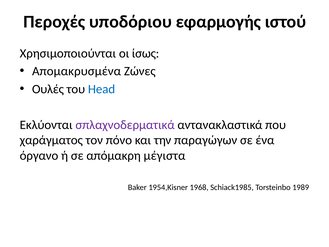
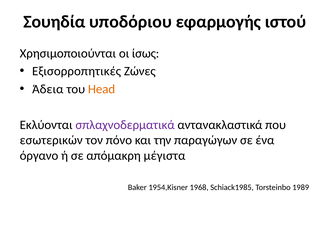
Περοχές: Περοχές -> Σουηδία
Απομακρυσμένα: Απομακρυσμένα -> Εξισορροπητικές
Ουλές: Ουλές -> Άδεια
Head colour: blue -> orange
χαράγματος: χαράγματος -> εσωτερικών
